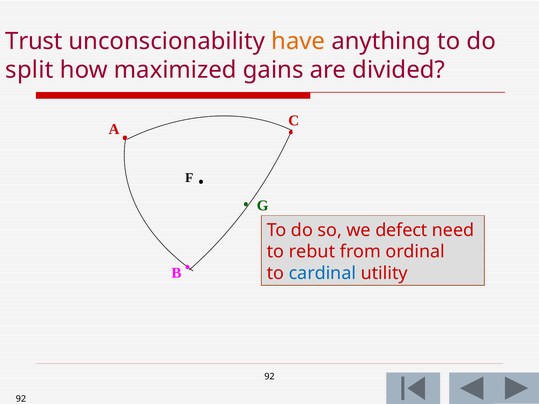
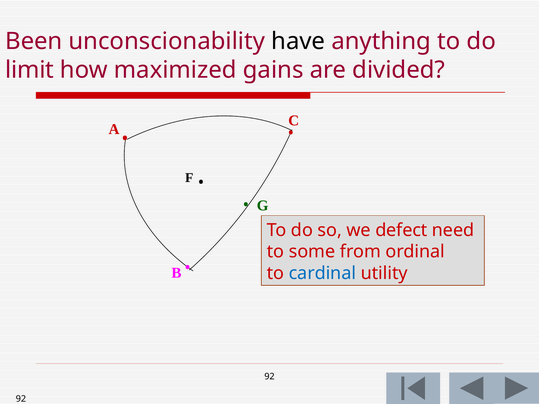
Trust: Trust -> Been
have colour: orange -> black
split: split -> limit
rebut: rebut -> some
